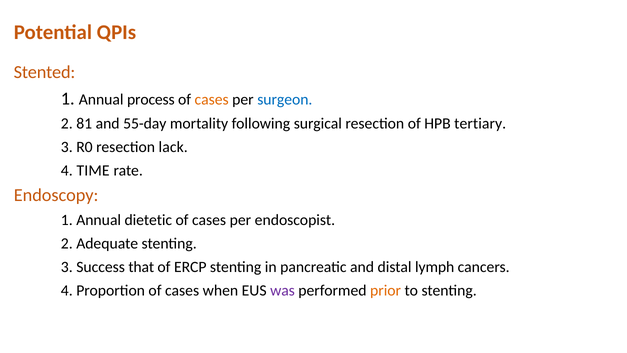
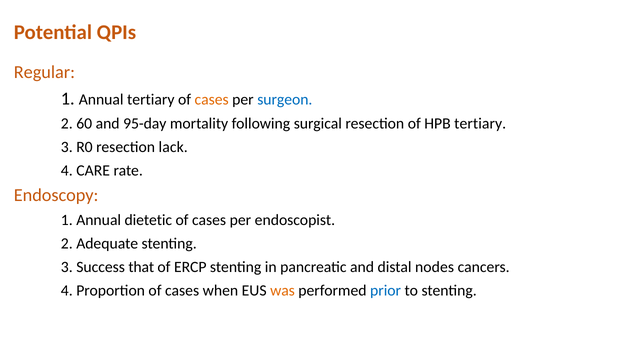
Stented: Stented -> Regular
Annual process: process -> tertiary
81: 81 -> 60
55-day: 55-day -> 95-day
TIME: TIME -> CARE
lymph: lymph -> nodes
was colour: purple -> orange
prior colour: orange -> blue
